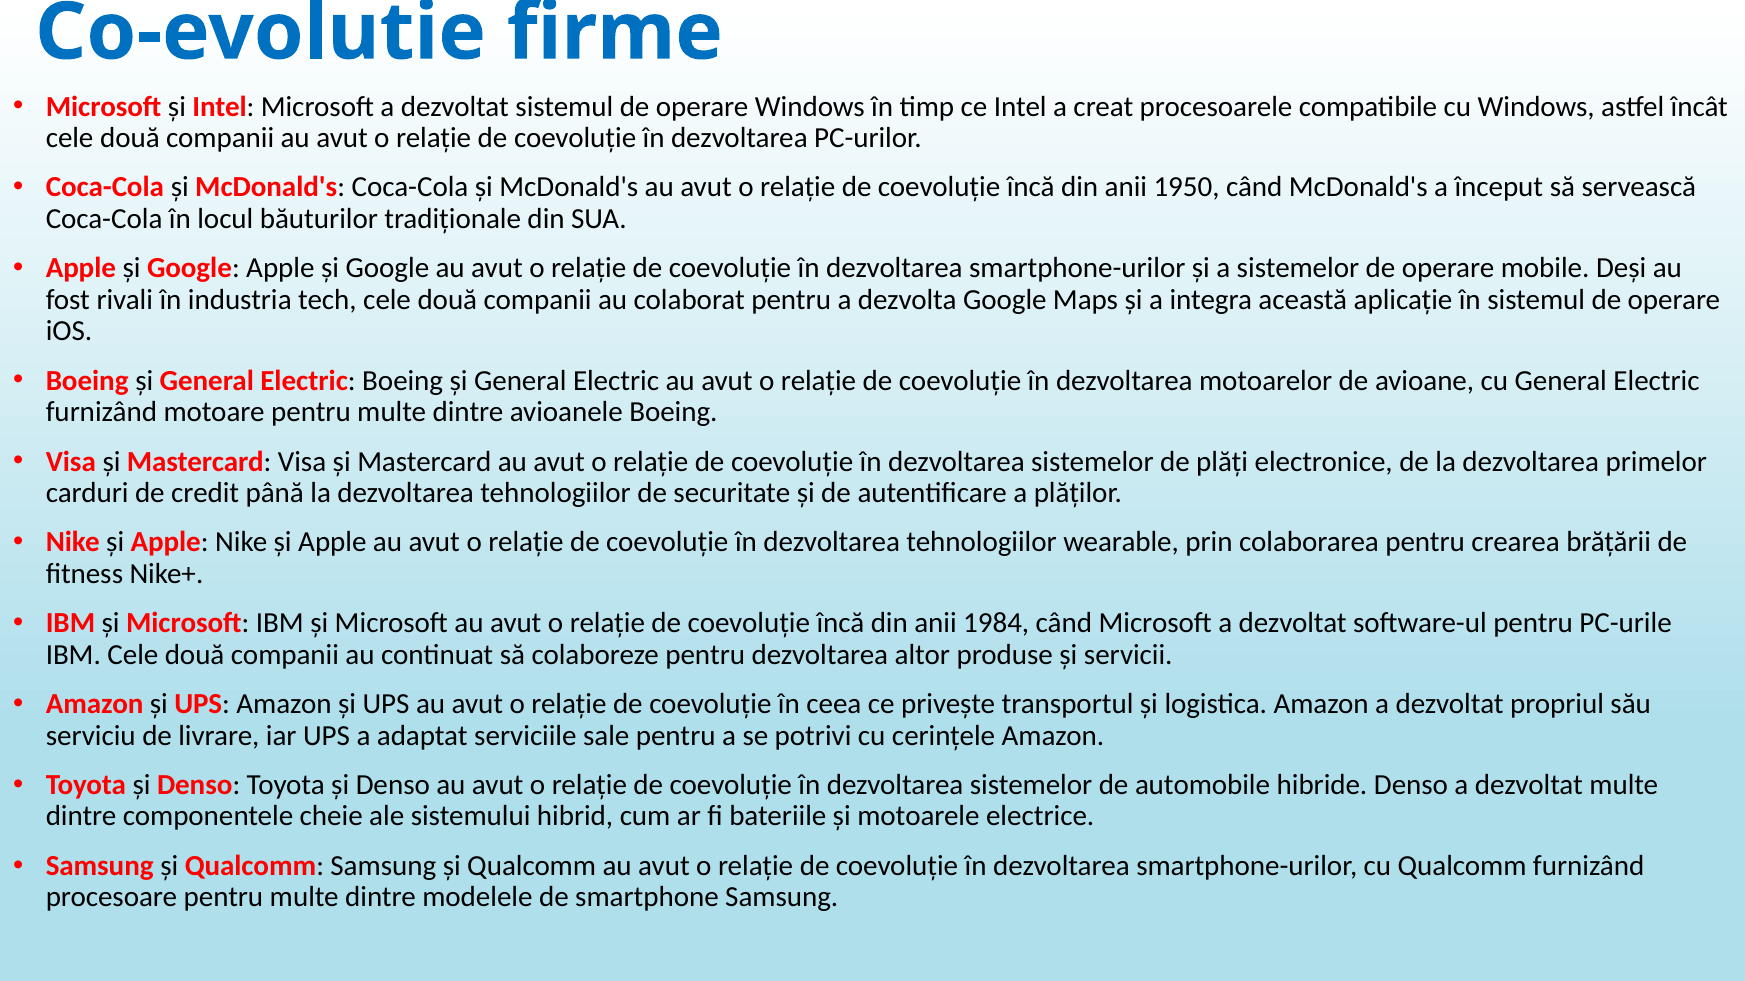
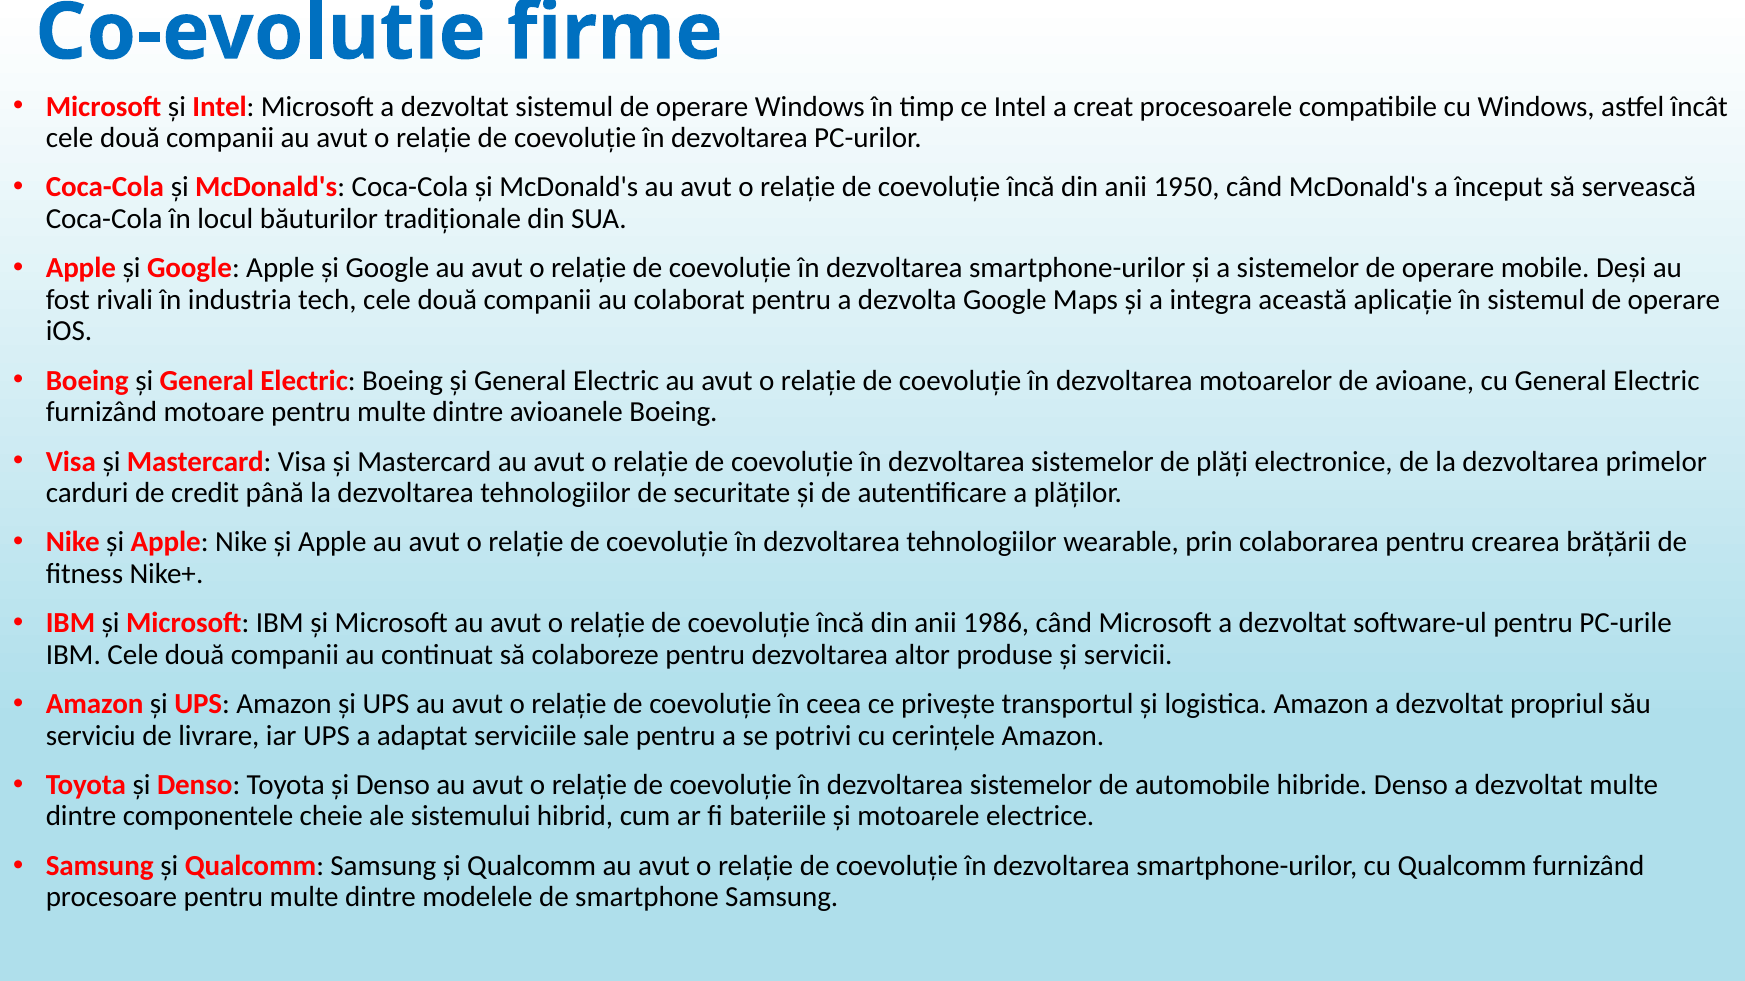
1984: 1984 -> 1986
